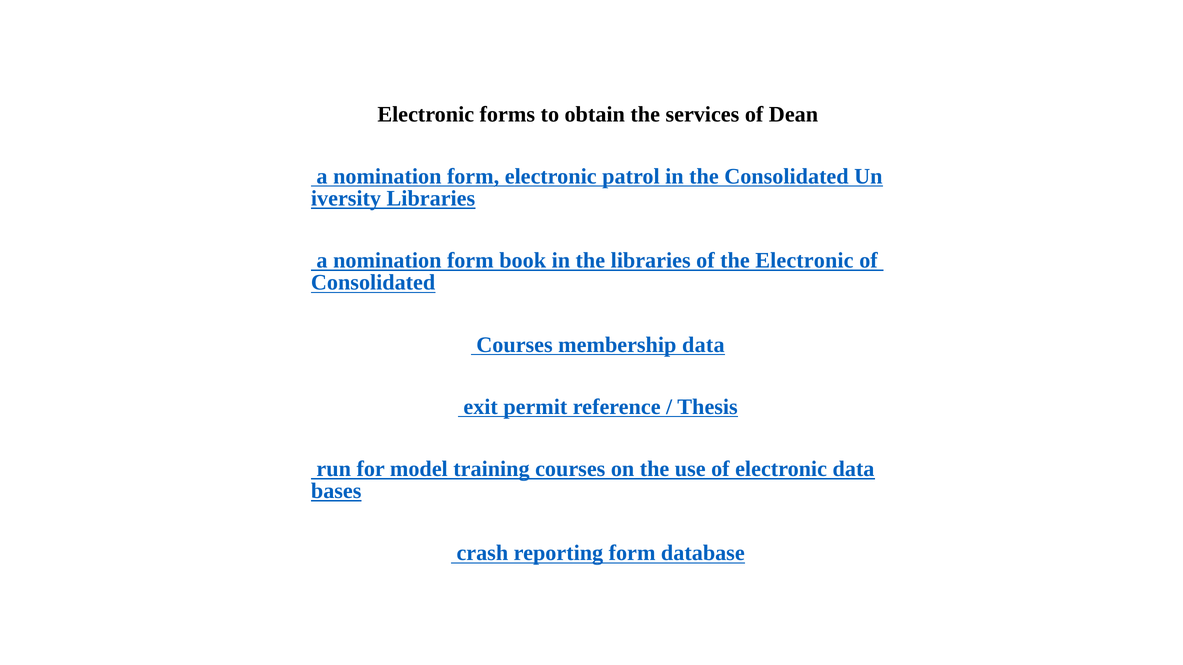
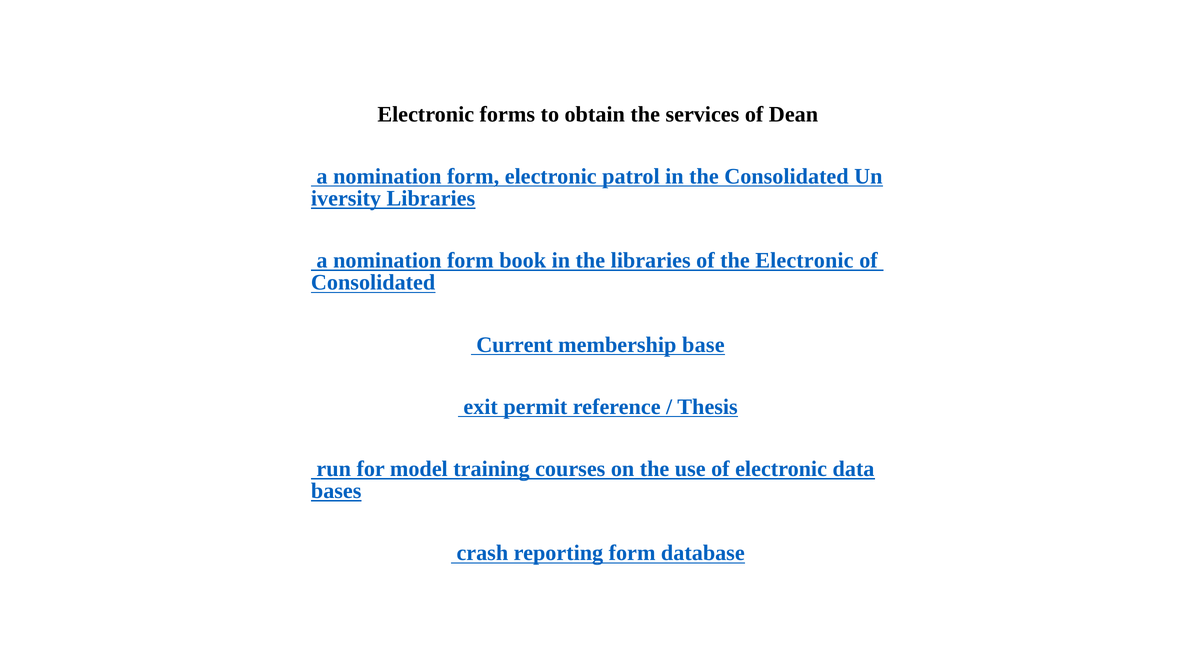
Courses at (515, 345): Courses -> Current
membership data: data -> base
